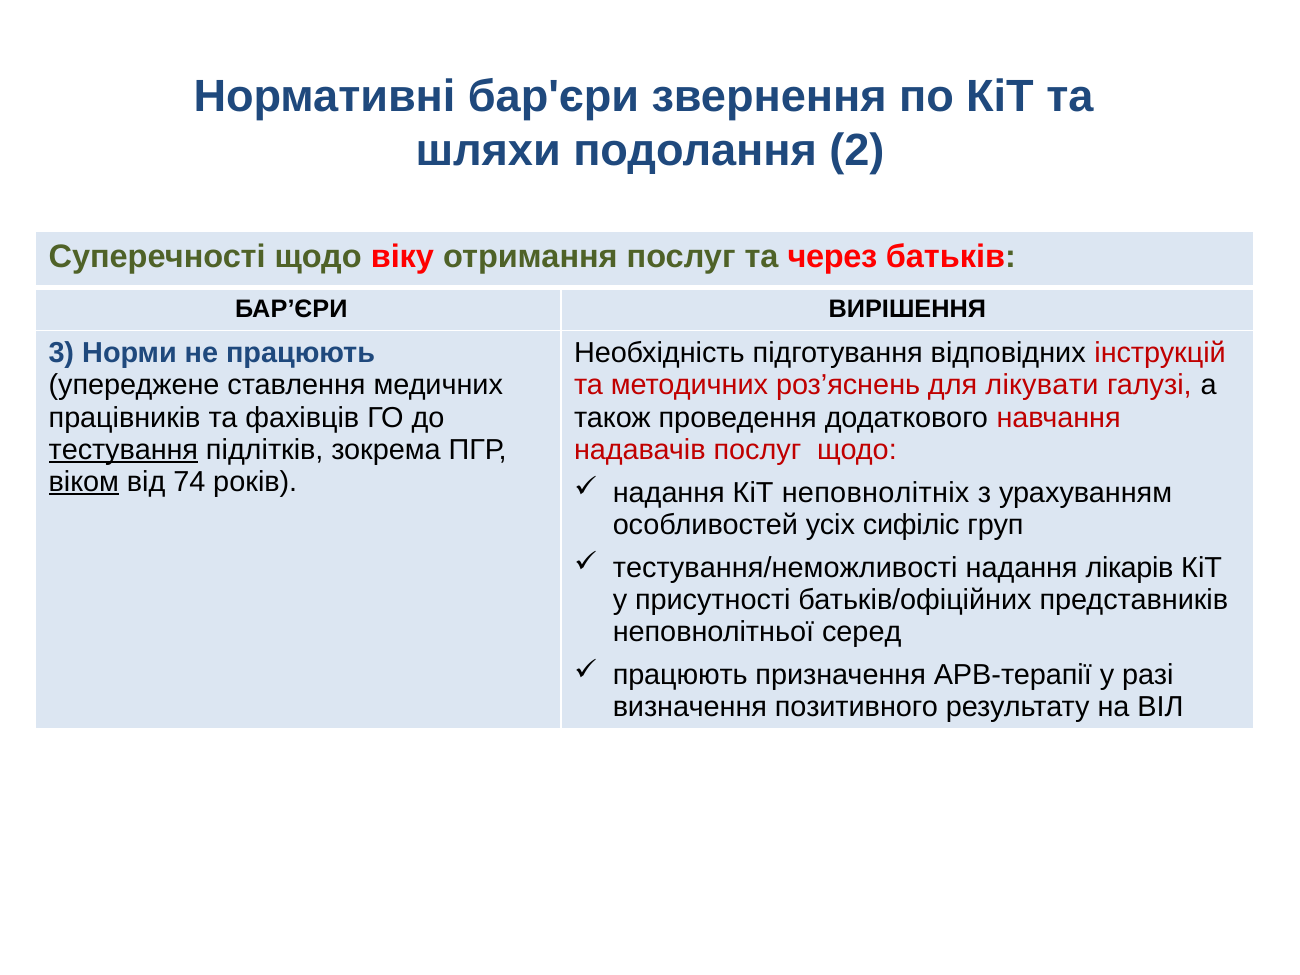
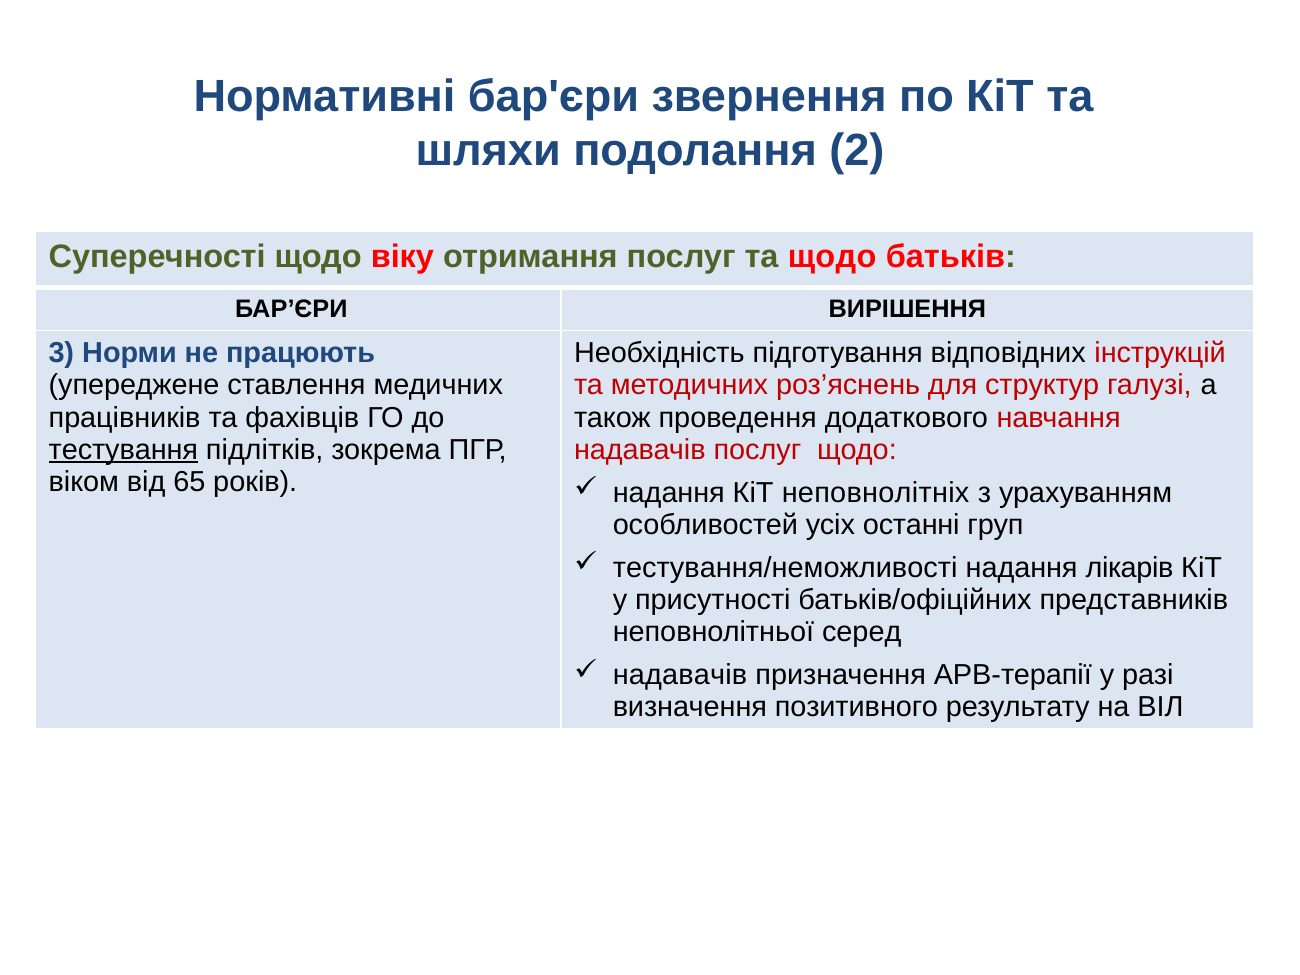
та через: через -> щодо
лікувати: лікувати -> структур
віком underline: present -> none
74: 74 -> 65
сифіліс: сифіліс -> останні
працюють at (680, 675): працюють -> надавачів
